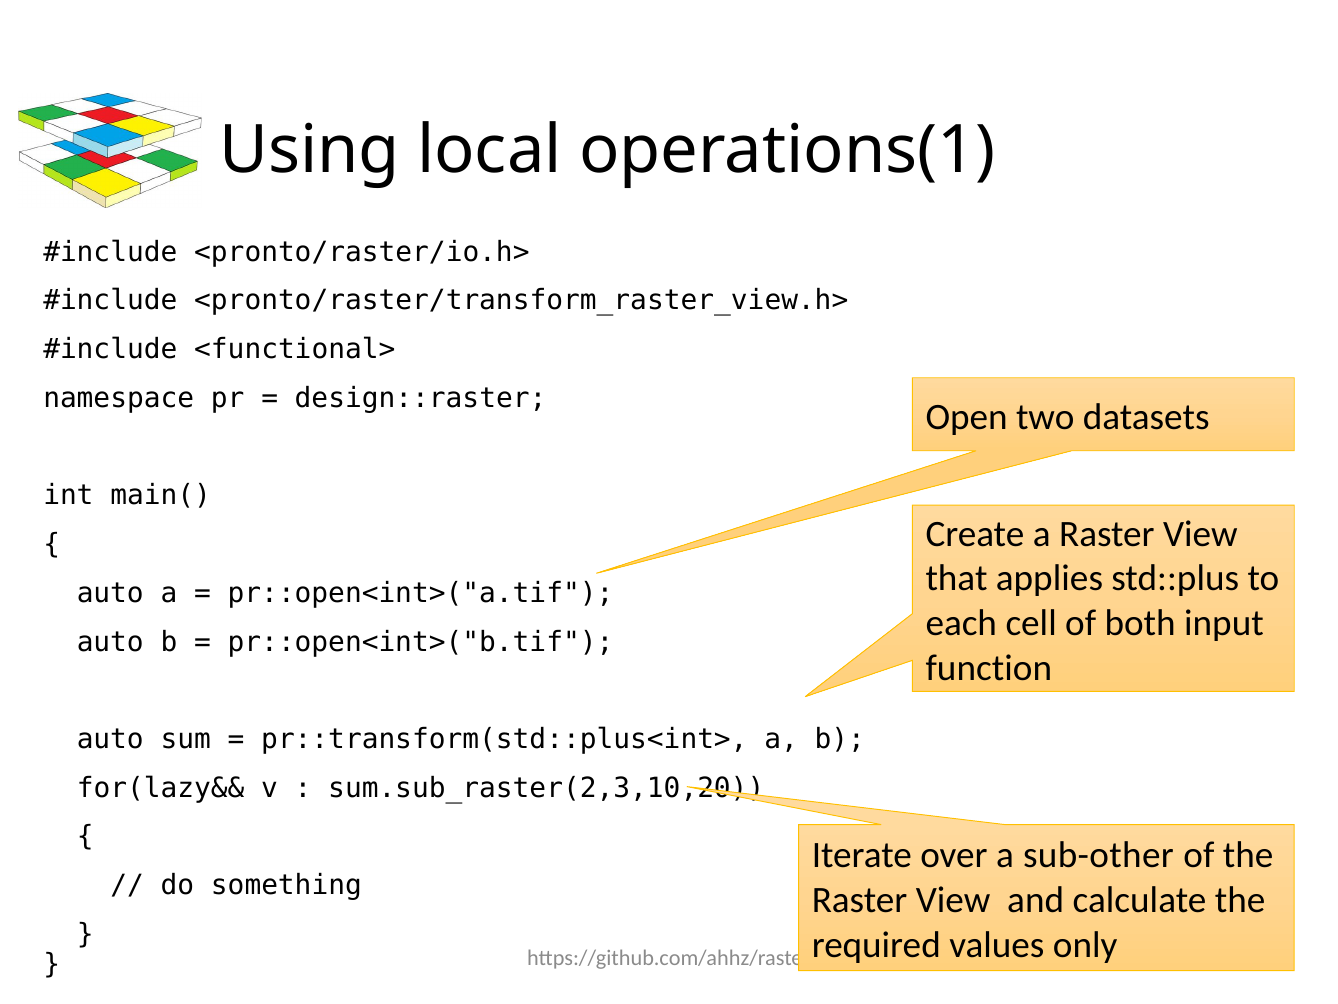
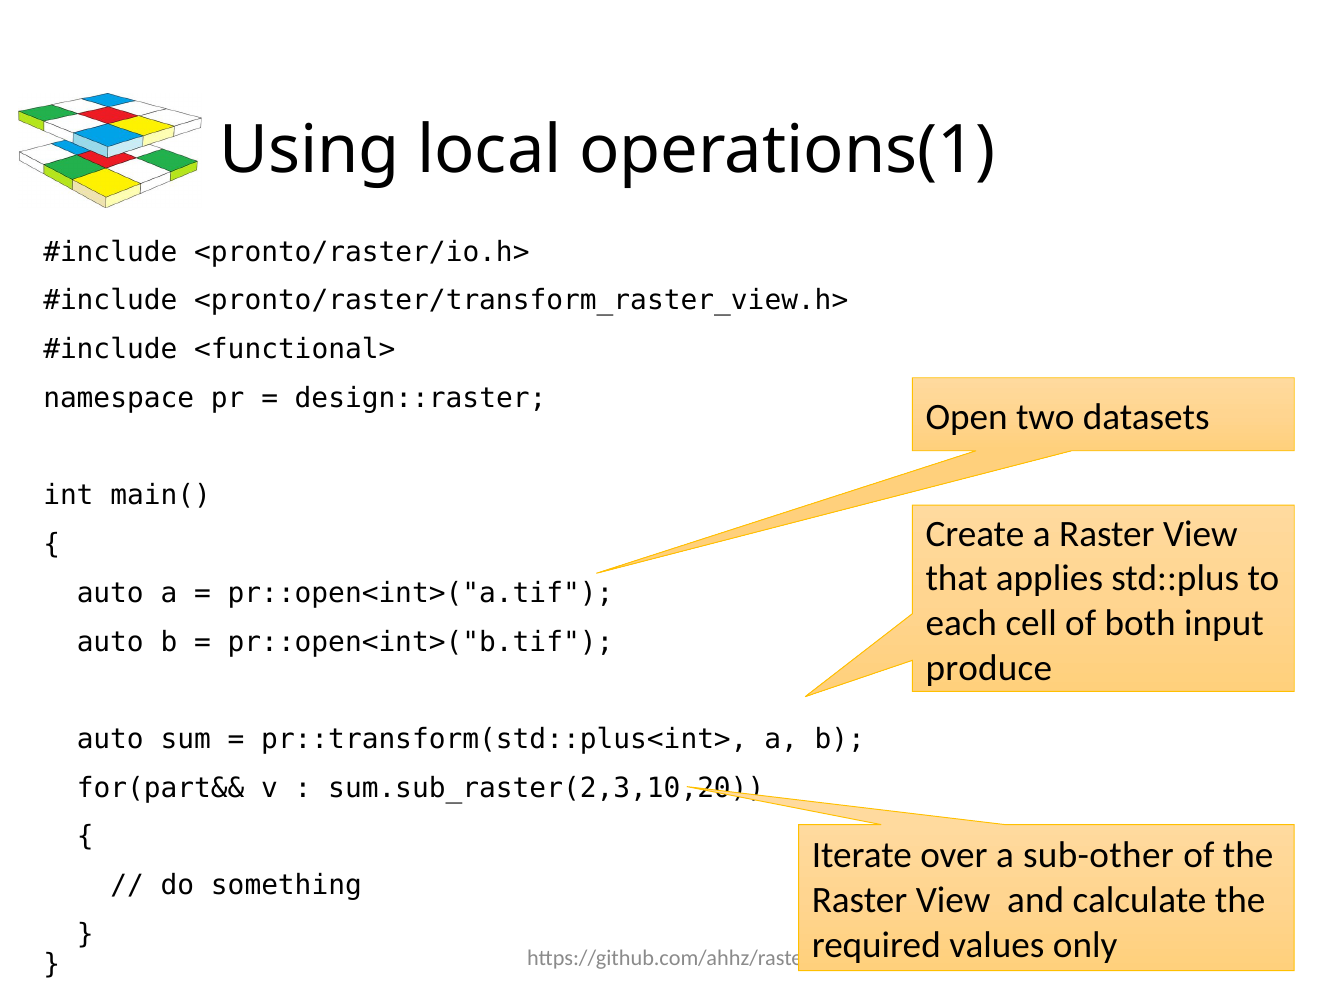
function: function -> produce
for(lazy&&: for(lazy&& -> for(part&&
